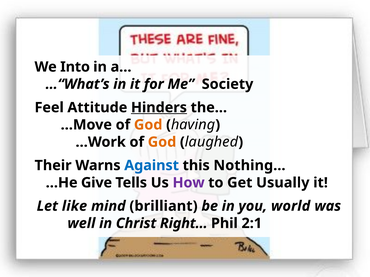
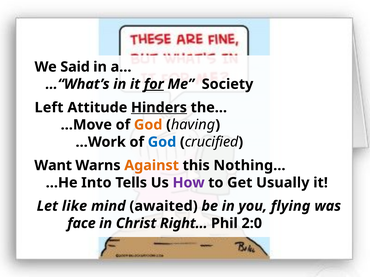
Into: Into -> Said
for underline: none -> present
Feel: Feel -> Left
God at (162, 142) colour: orange -> blue
laughed: laughed -> crucified
Their: Their -> Want
Against colour: blue -> orange
Give: Give -> Into
brilliant: brilliant -> awaited
world: world -> flying
well: well -> face
2:1: 2:1 -> 2:0
